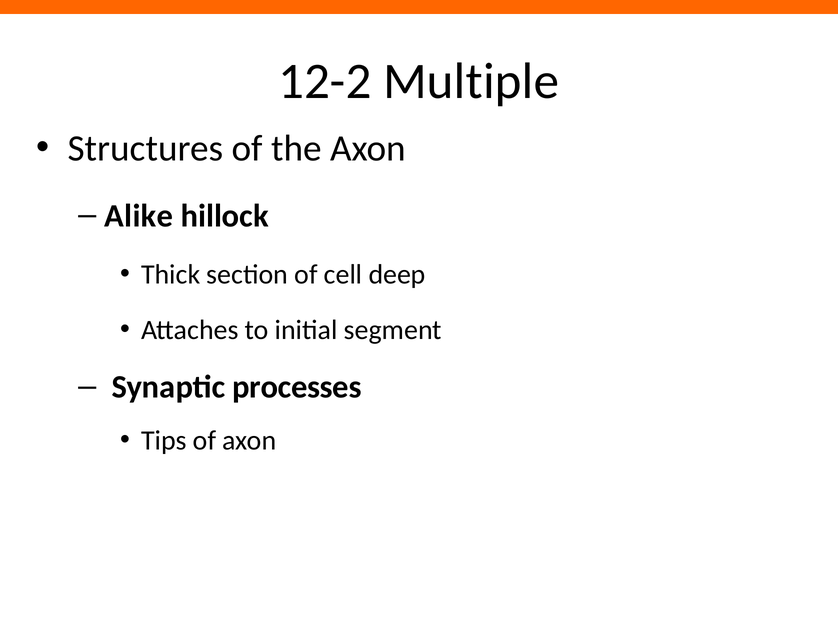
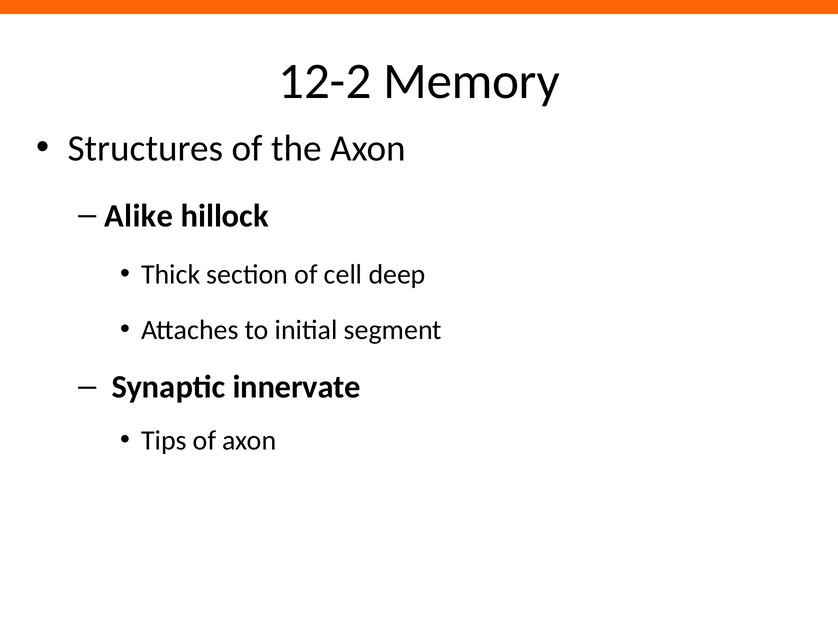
Multiple: Multiple -> Memory
processes: processes -> innervate
